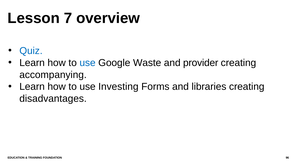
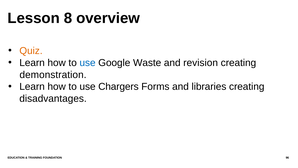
7: 7 -> 8
Quiz colour: blue -> orange
provider: provider -> revision
accompanying: accompanying -> demonstration
Investing: Investing -> Chargers
